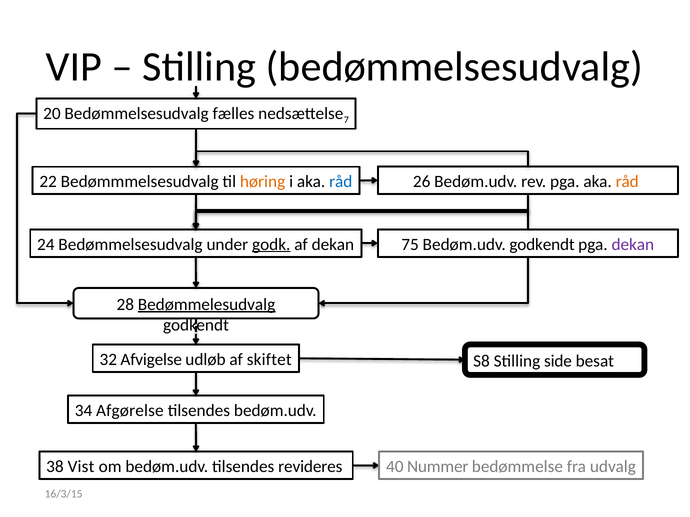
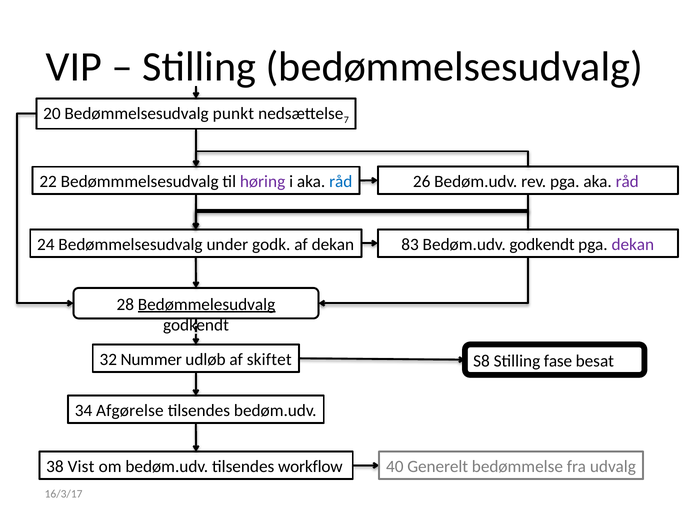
fælles: fælles -> punkt
råd at (627, 182) colour: orange -> purple
høring colour: orange -> purple
godk underline: present -> none
75: 75 -> 83
Afvigelse: Afvigelse -> Nummer
side: side -> fase
revideres: revideres -> workflow
Nummer: Nummer -> Generelt
16/3/15: 16/3/15 -> 16/3/17
